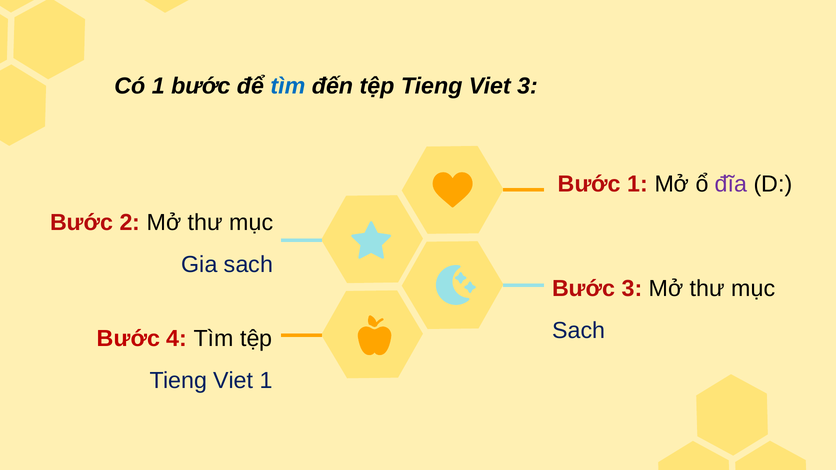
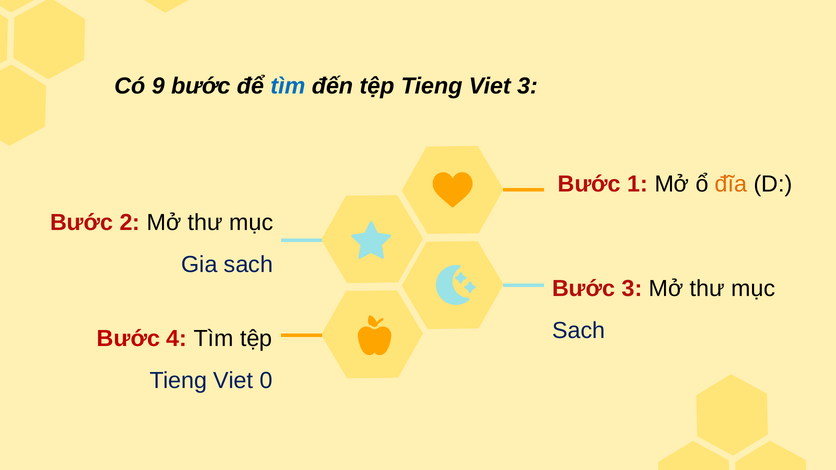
Có 1: 1 -> 9
đĩa colour: purple -> orange
Viet 1: 1 -> 0
